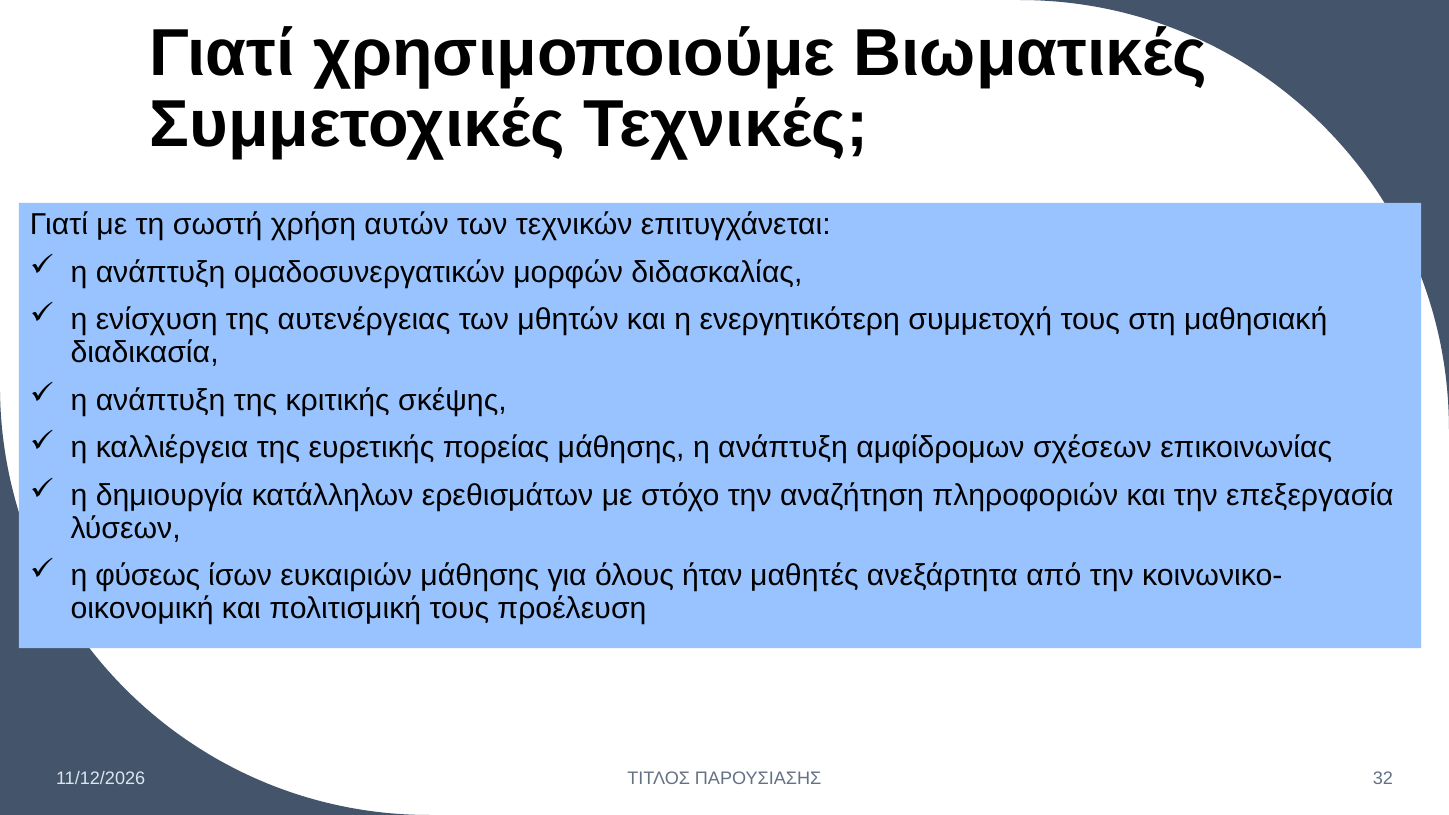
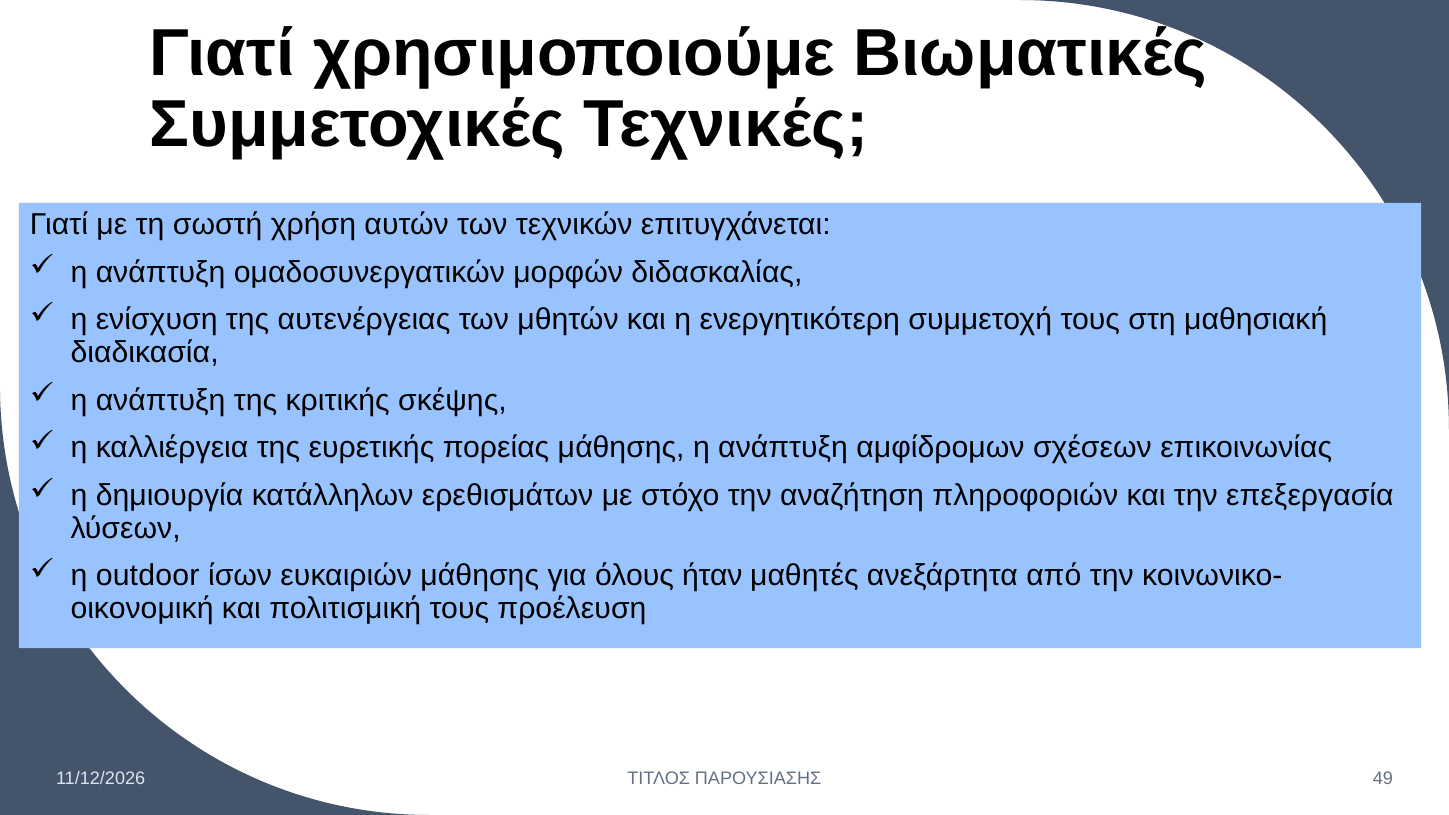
φύσεως: φύσεως -> outdoor
32: 32 -> 49
